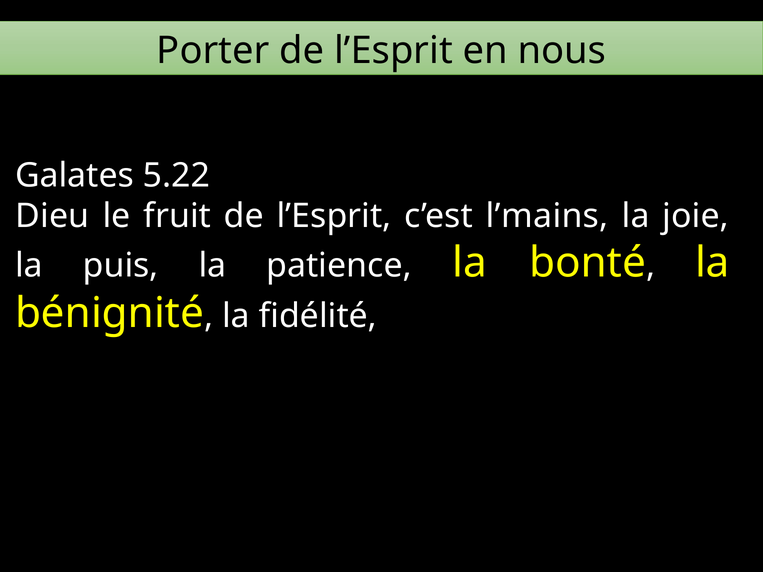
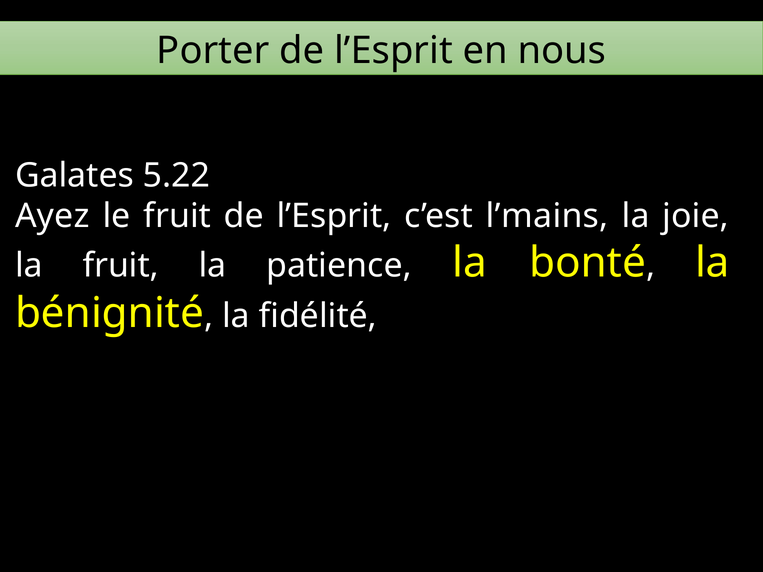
Dieu: Dieu -> Ayez
la puis: puis -> fruit
